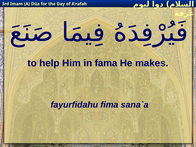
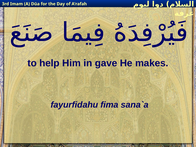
fama: fama -> gave
